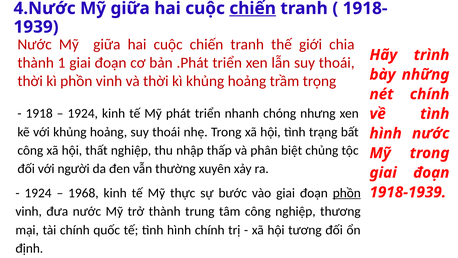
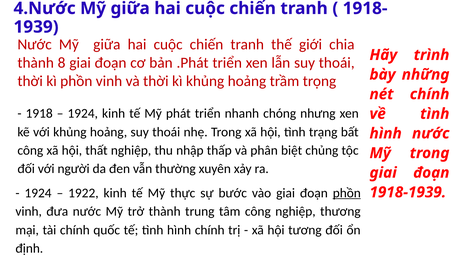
chiến at (253, 8) underline: present -> none
1: 1 -> 8
1968: 1968 -> 1922
